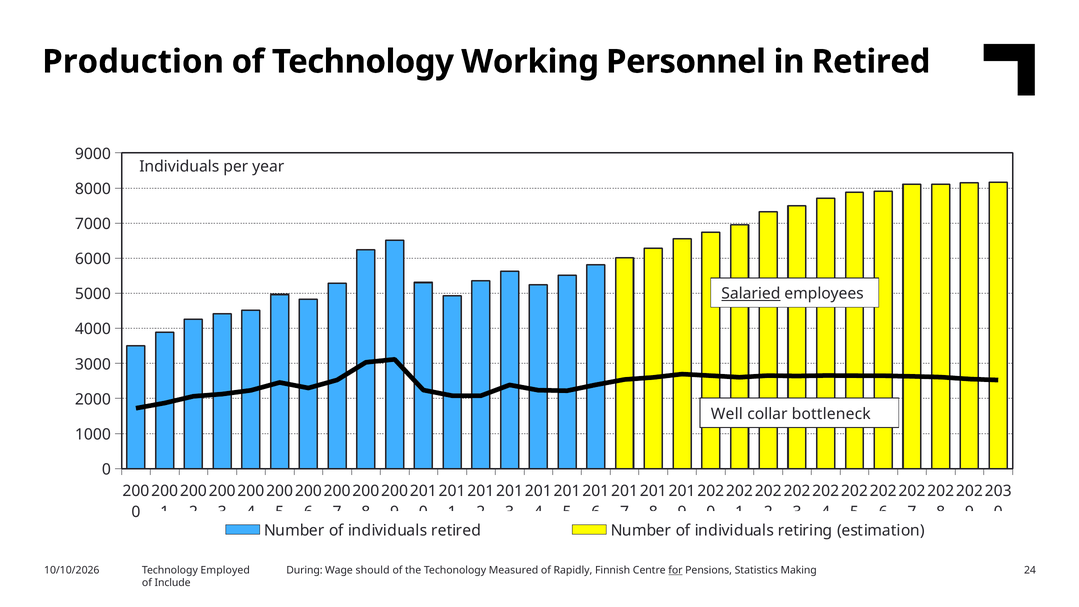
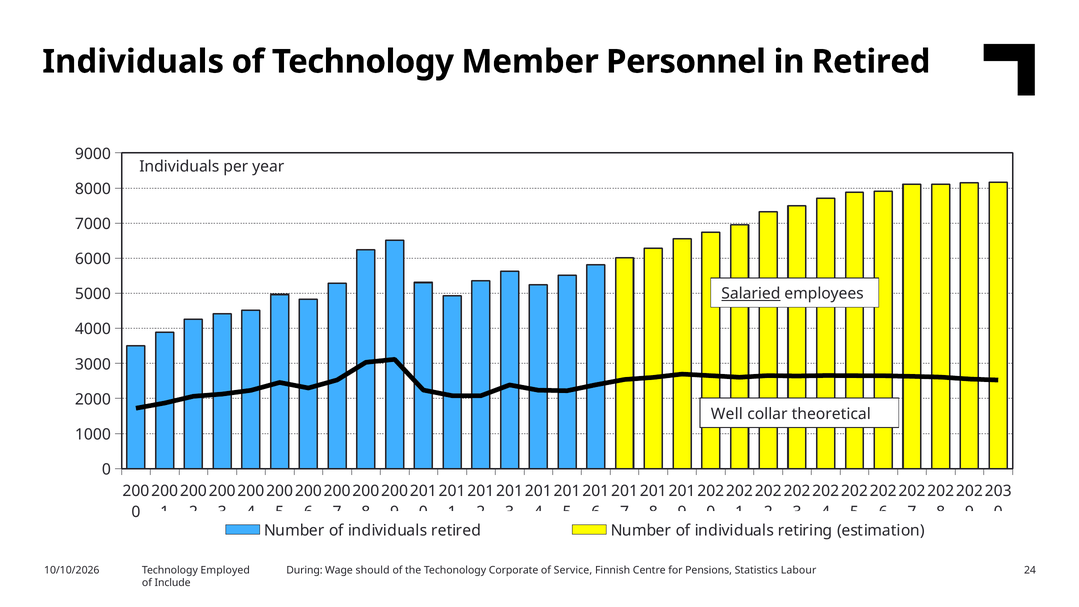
Production at (133, 62): Production -> Individuals
Working: Working -> Member
bottleneck: bottleneck -> theoretical
Measured: Measured -> Corporate
Rapidly: Rapidly -> Service
for underline: present -> none
Making: Making -> Labour
